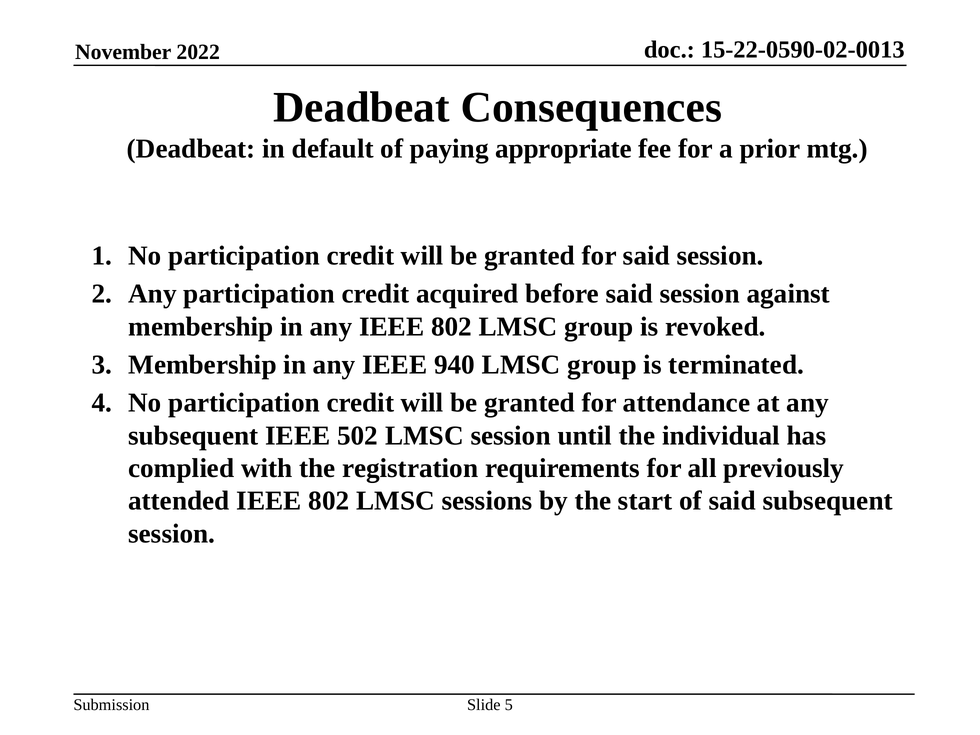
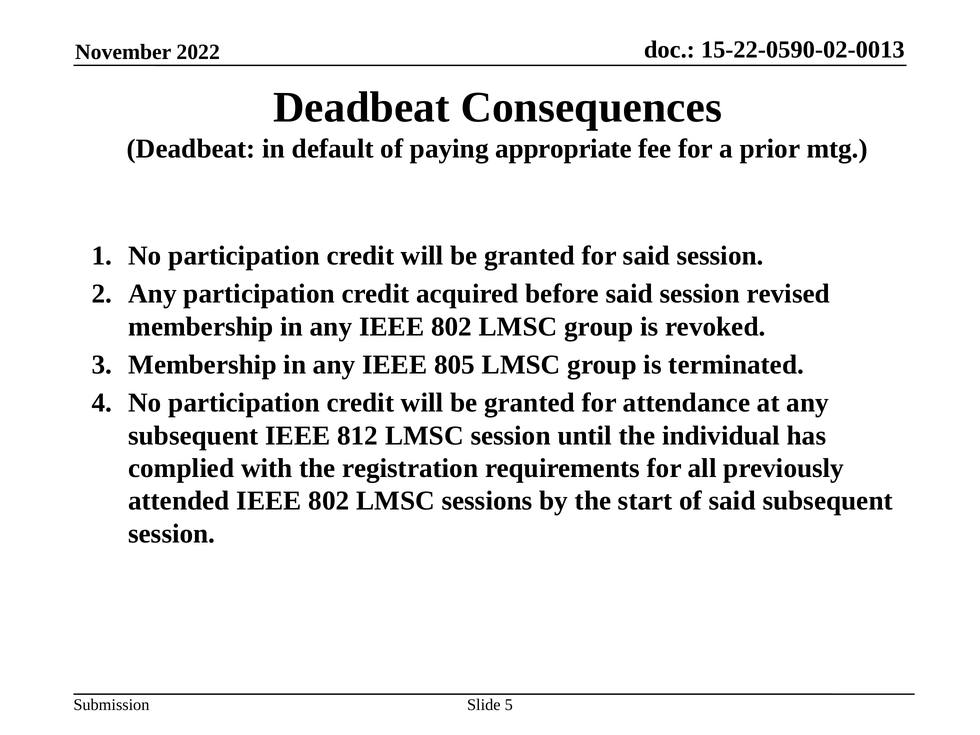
against: against -> revised
940: 940 -> 805
502: 502 -> 812
